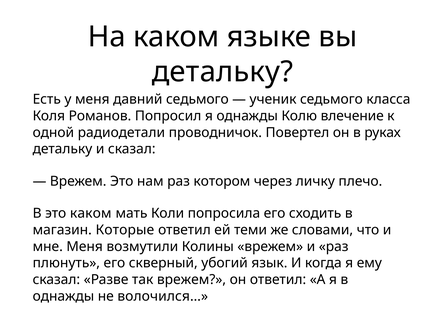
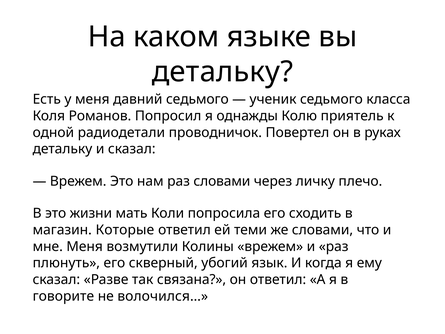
влечение: влечение -> приятель
раз котором: котором -> словами
это каком: каком -> жизни
так врежем: врежем -> связана
однажды at (63, 296): однажды -> говорите
